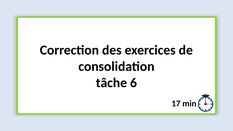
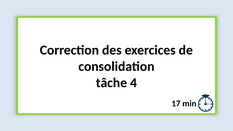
6: 6 -> 4
